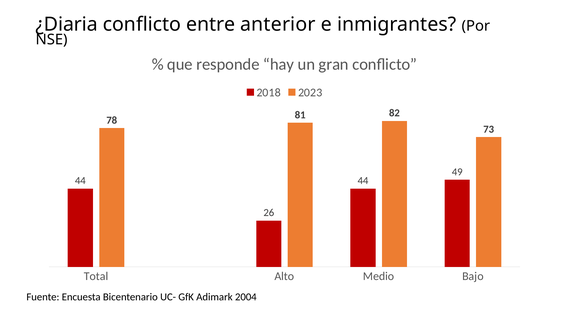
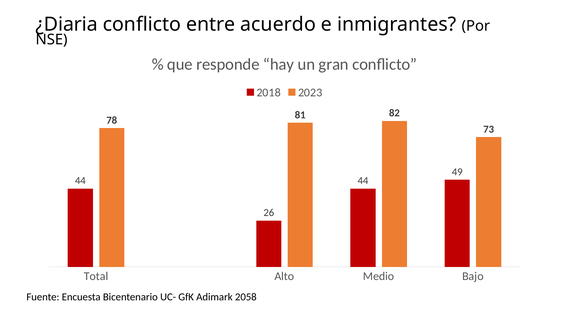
anterior: anterior -> acuerdo
2004: 2004 -> 2058
